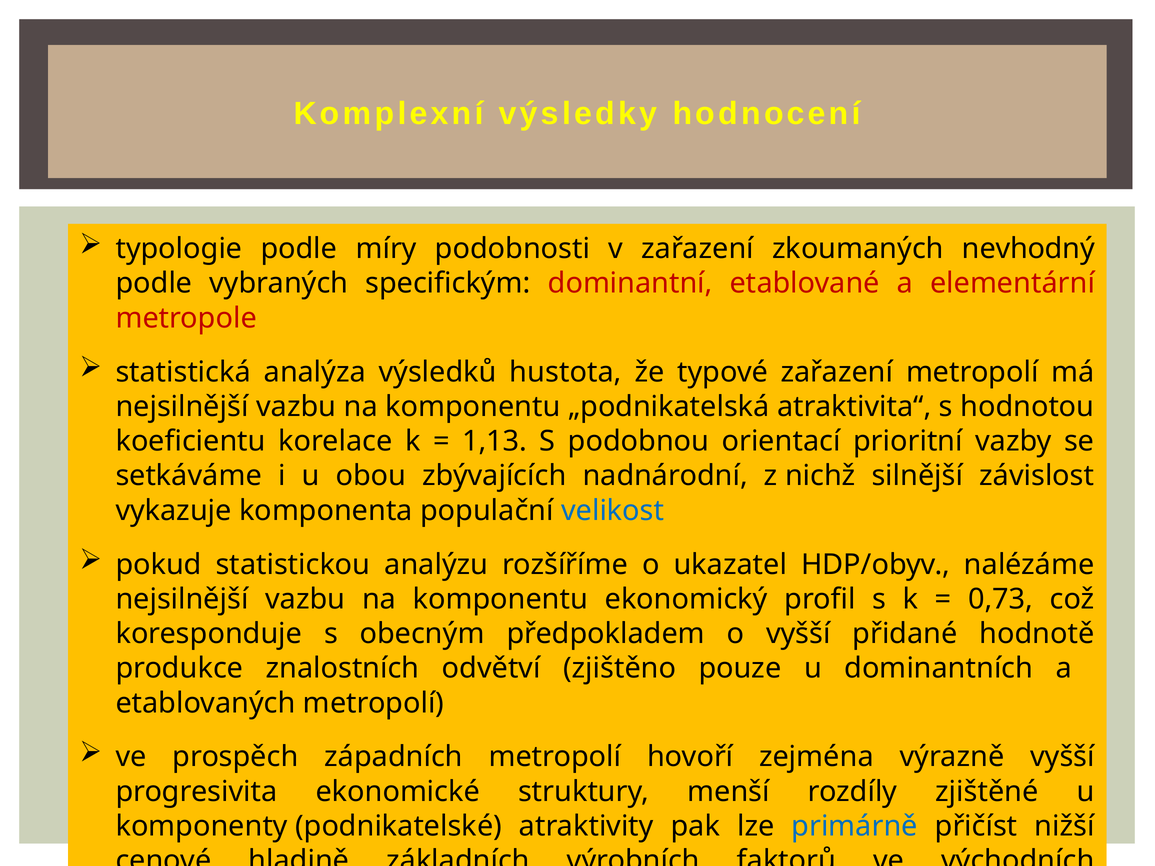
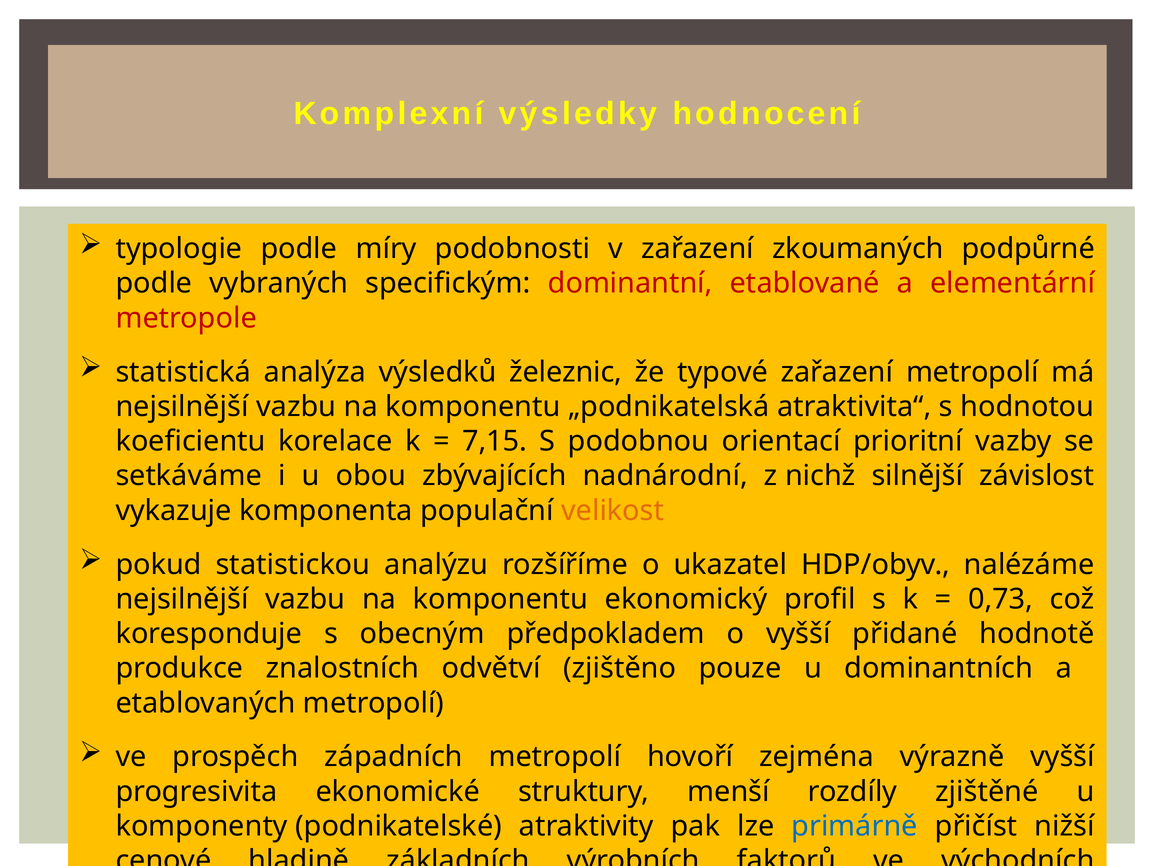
nevhodný: nevhodný -> podpůrné
hustota: hustota -> železnic
1,13: 1,13 -> 7,15
velikost colour: blue -> orange
